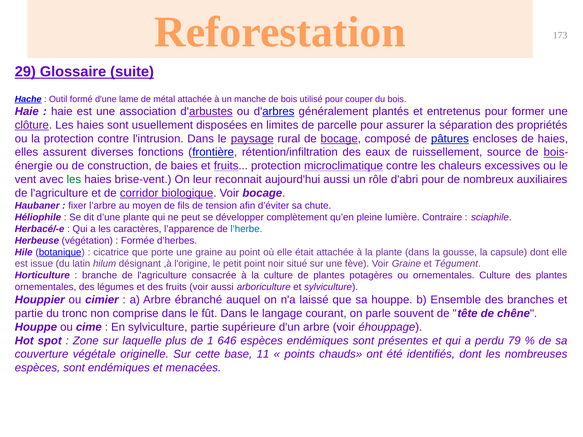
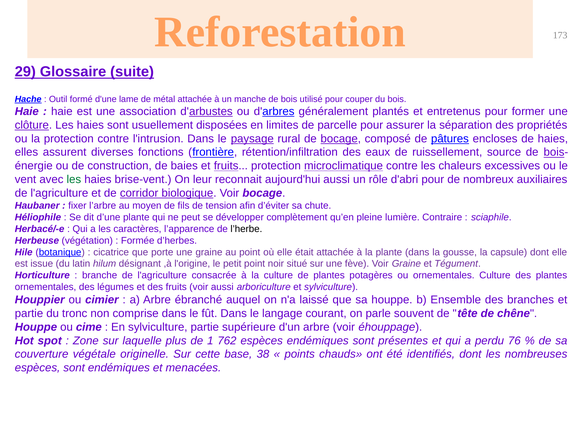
l’herbe colour: blue -> black
646: 646 -> 762
79: 79 -> 76
11: 11 -> 38
